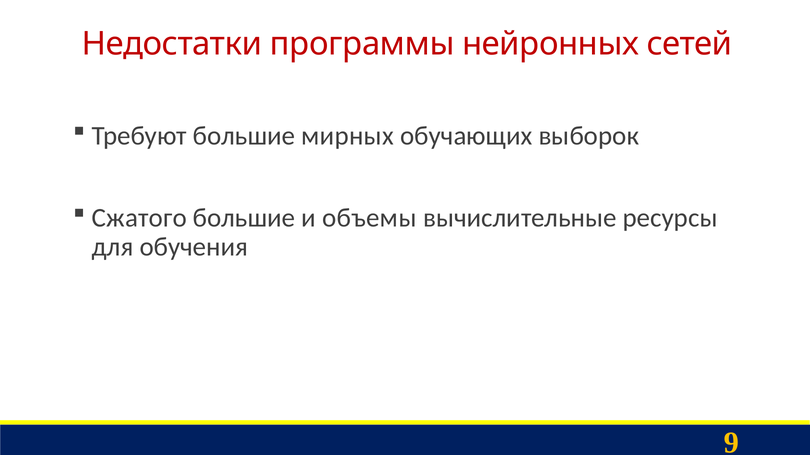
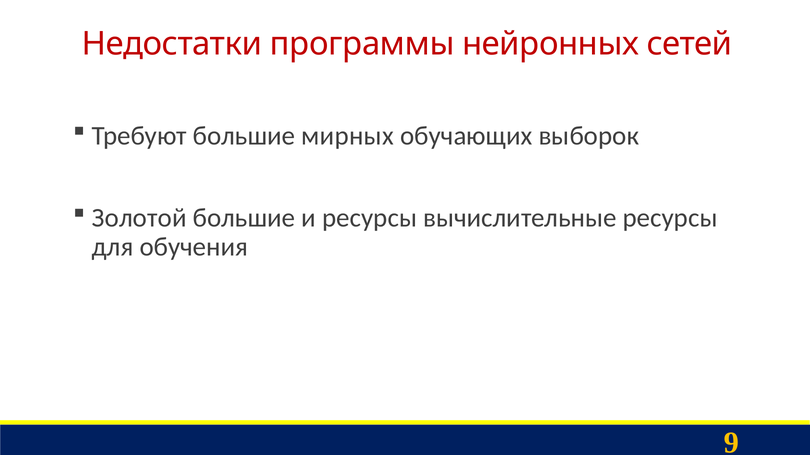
Сжатого: Сжатого -> Золотой
и объемы: объемы -> ресурсы
